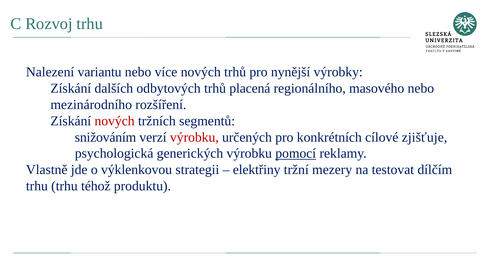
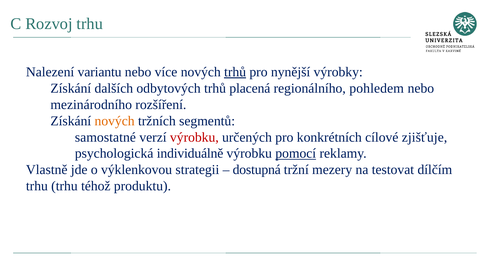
trhů at (235, 72) underline: none -> present
masového: masového -> pohledem
nových at (115, 121) colour: red -> orange
snižováním: snižováním -> samostatné
generických: generických -> individuálně
elektřiny: elektřiny -> dostupná
